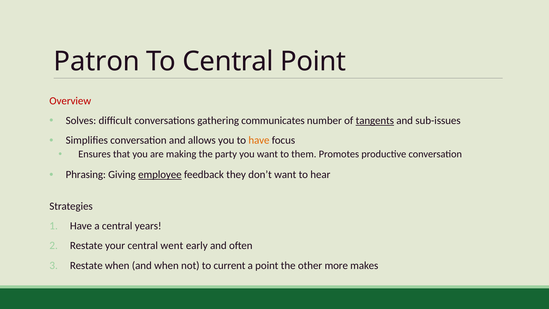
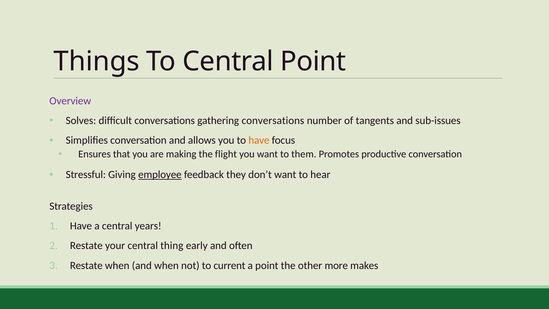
Patron: Patron -> Things
Overview colour: red -> purple
gathering communicates: communicates -> conversations
tangents underline: present -> none
party: party -> flight
Phrasing: Phrasing -> Stressful
went: went -> thing
